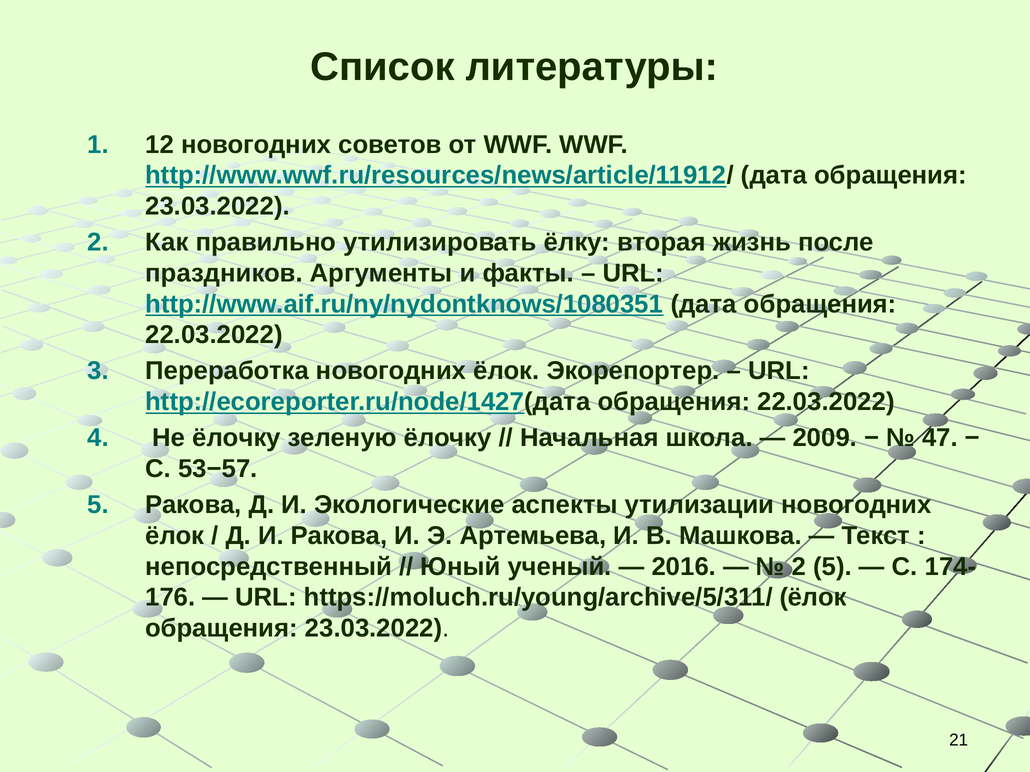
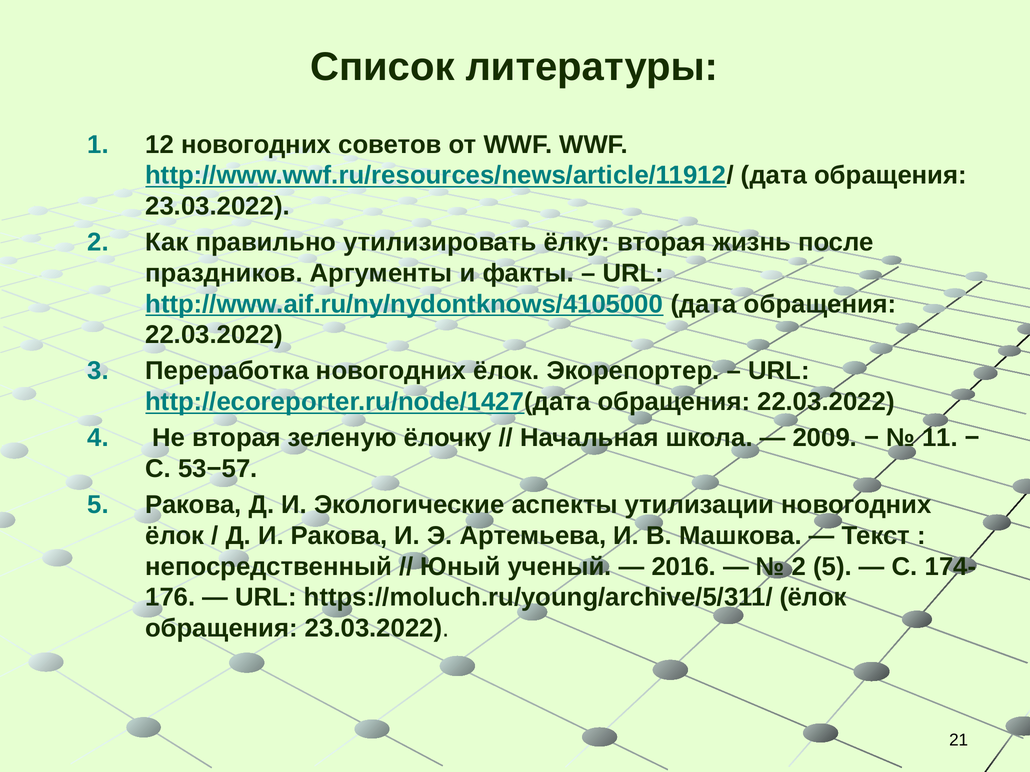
http://www.aif.ru/ny/nydontknows/1080351: http://www.aif.ru/ny/nydontknows/1080351 -> http://www.aif.ru/ny/nydontknows/4105000
Не ёлочку: ёлочку -> вторая
47: 47 -> 11
